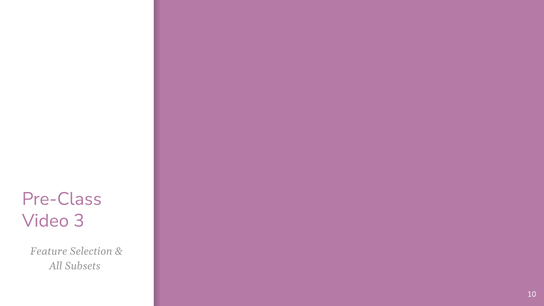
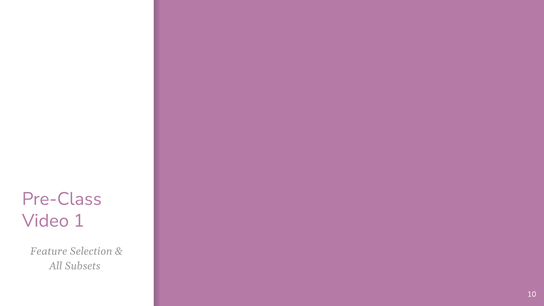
3: 3 -> 1
